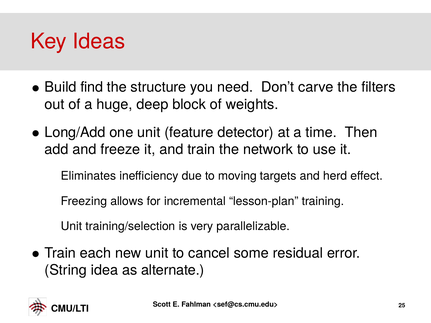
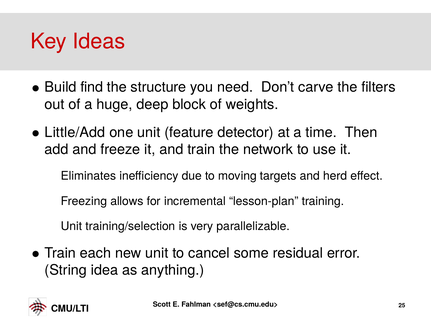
Long/Add: Long/Add -> Little/Add
alternate: alternate -> anything
